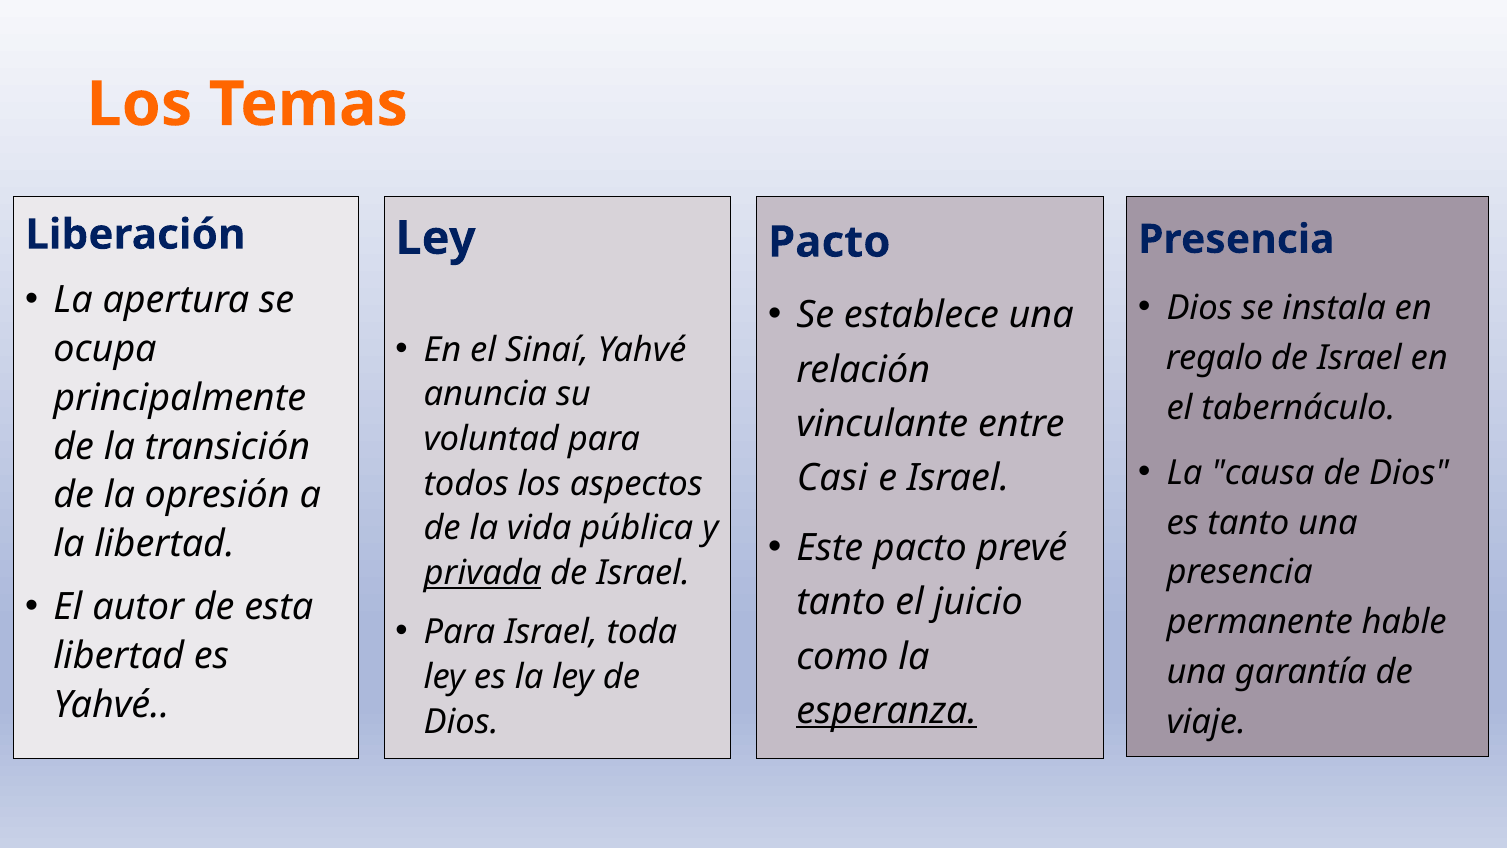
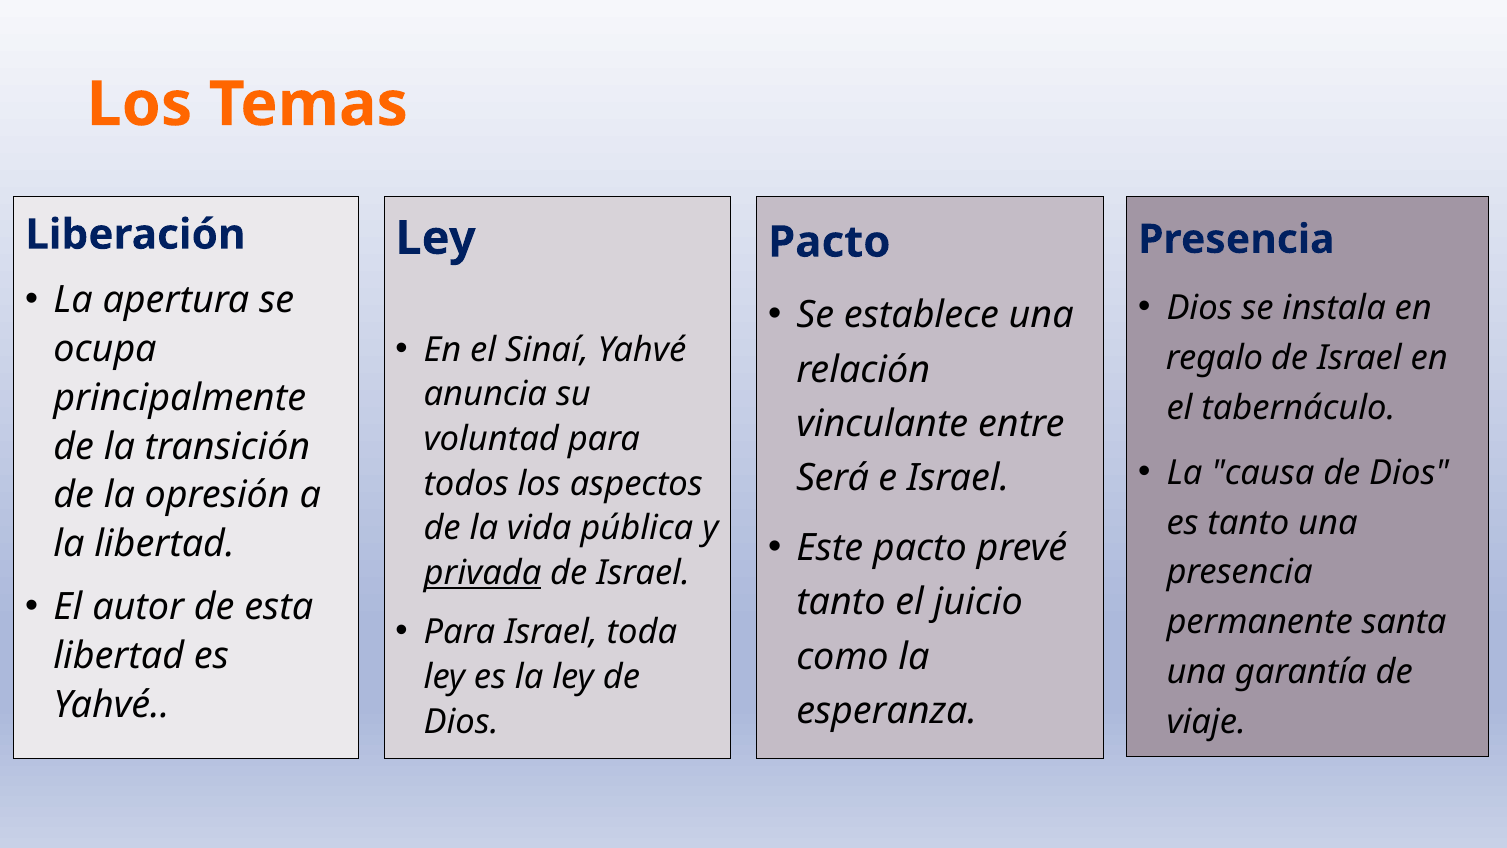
Casi: Casi -> Será
hable: hable -> santa
esperanza underline: present -> none
